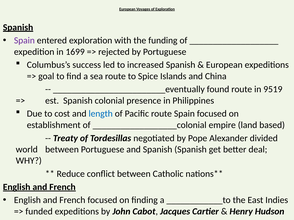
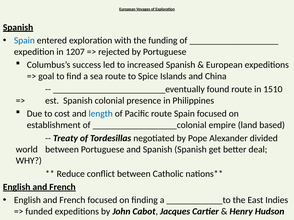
Spain at (24, 41) colour: purple -> blue
1699: 1699 -> 1207
9519: 9519 -> 1510
